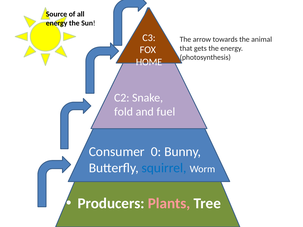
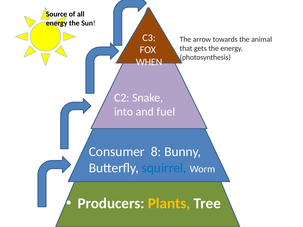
HOME: HOME -> WHEN
fold: fold -> into
0: 0 -> 8
Plants colour: pink -> yellow
